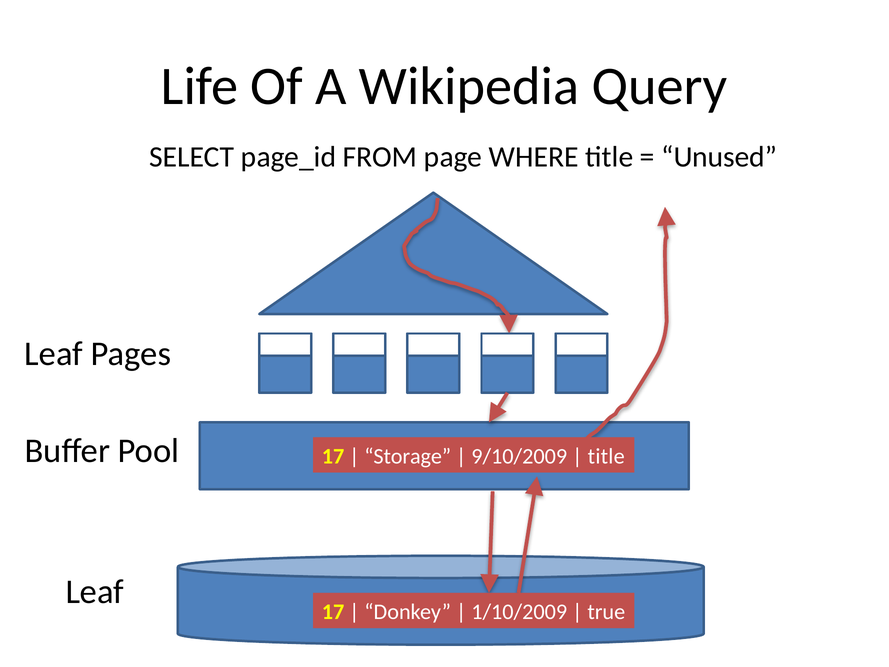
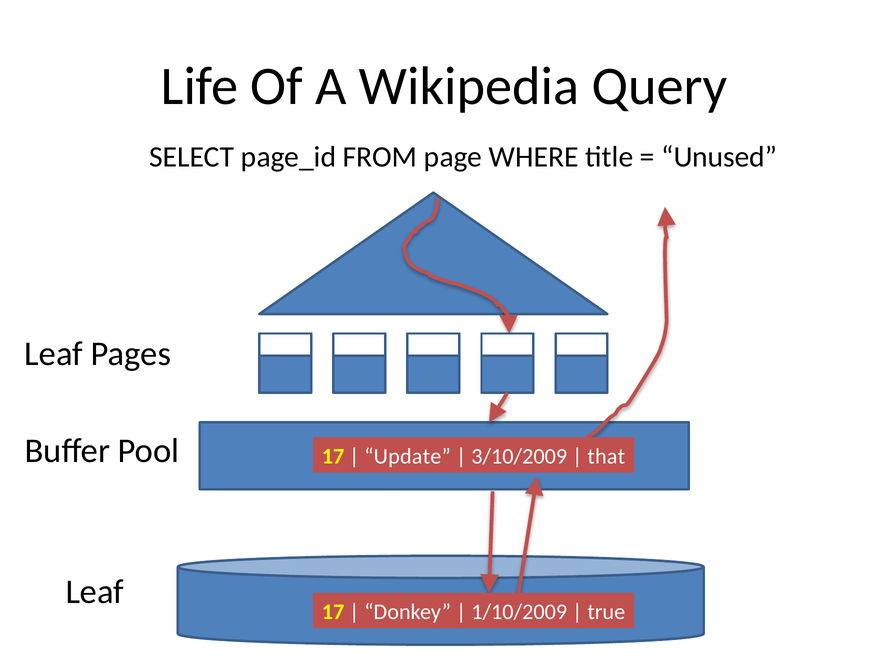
Storage: Storage -> Update
9/10/2009: 9/10/2009 -> 3/10/2009
title at (606, 456): title -> that
